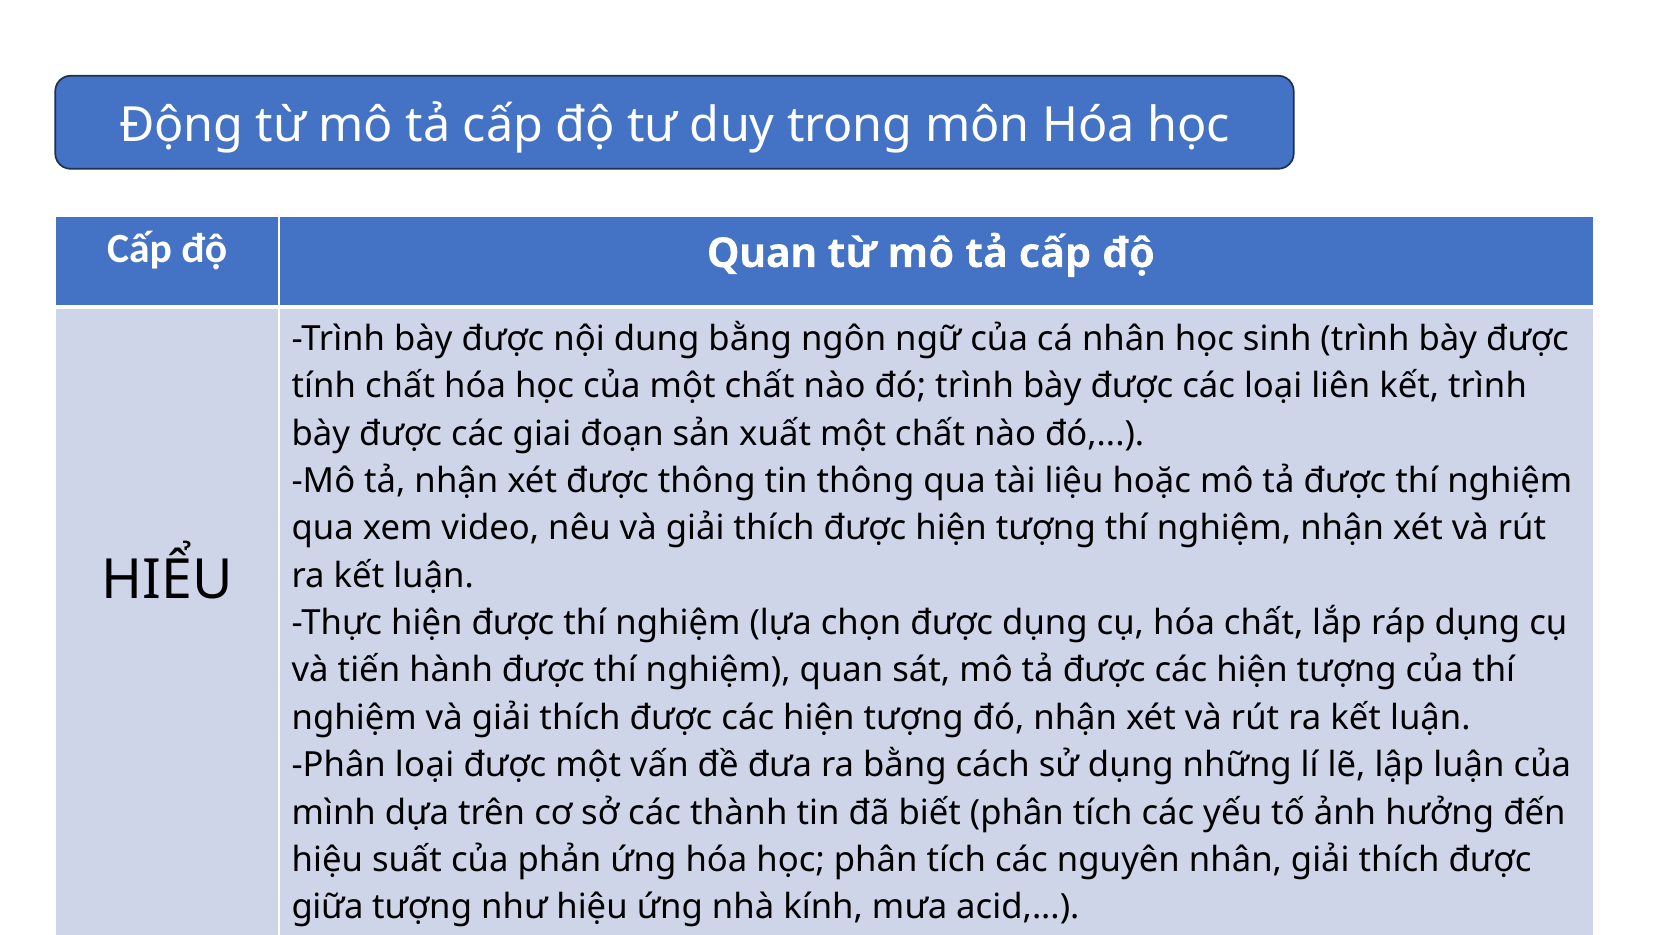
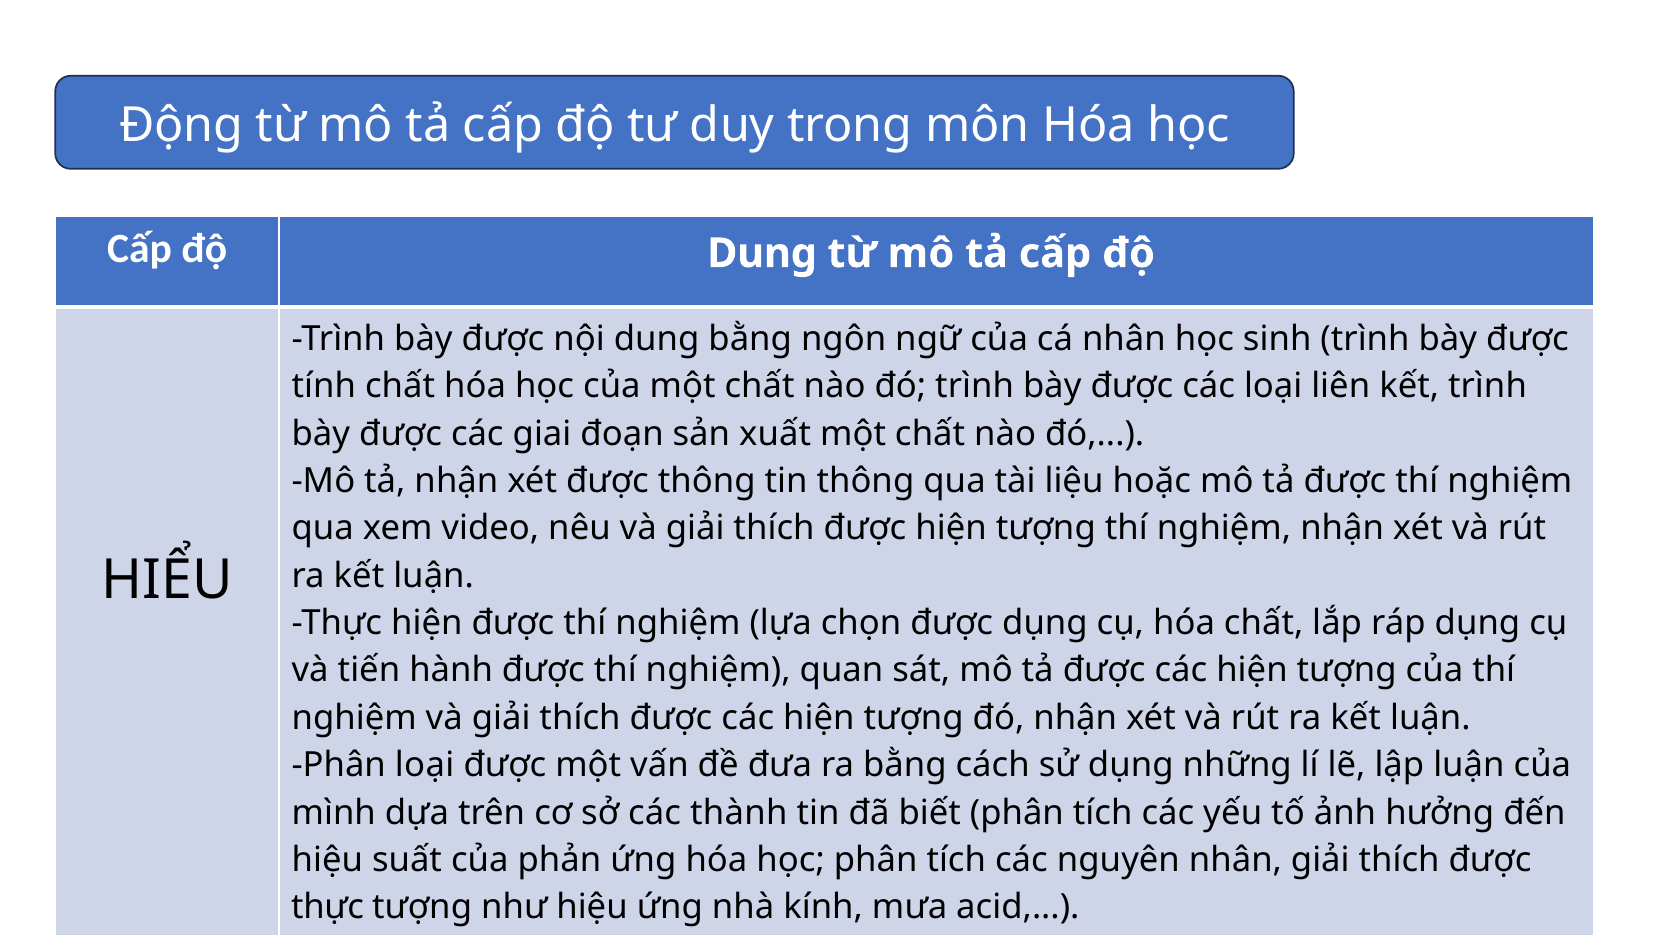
Quan: Quan -> Dung
giữa at (328, 907): giữa -> thực
